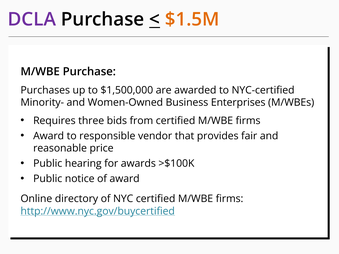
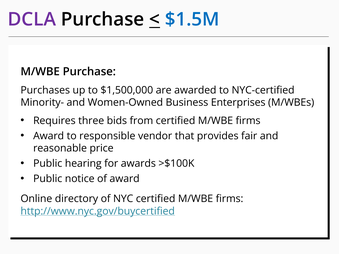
$1.5M colour: orange -> blue
